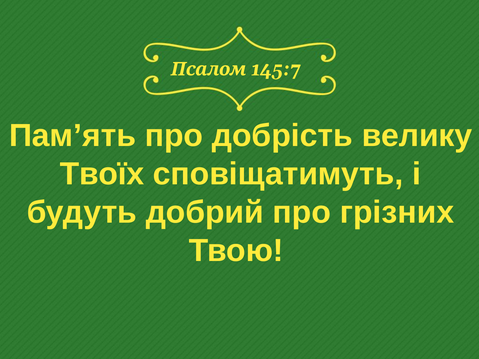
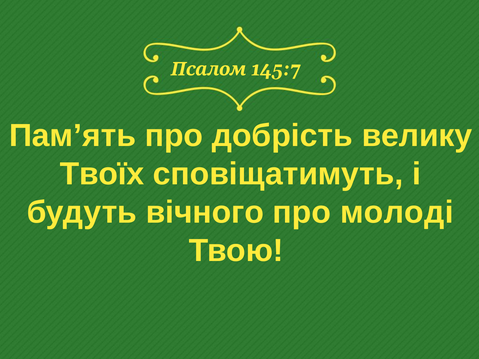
добрий: добрий -> вічного
грізних: грізних -> молоді
